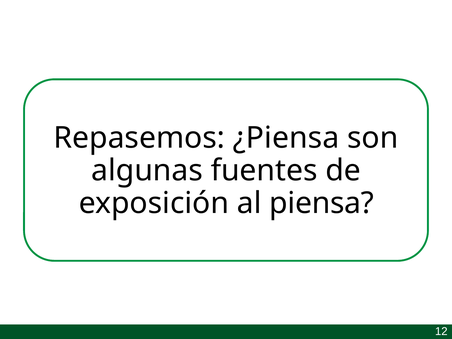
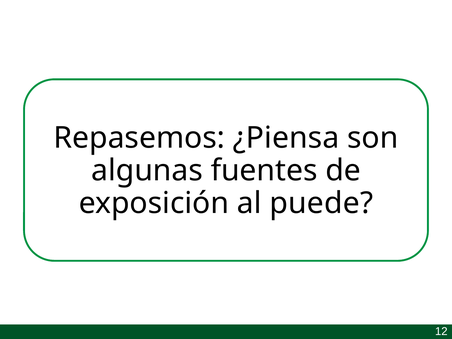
piensa: piensa -> puede
